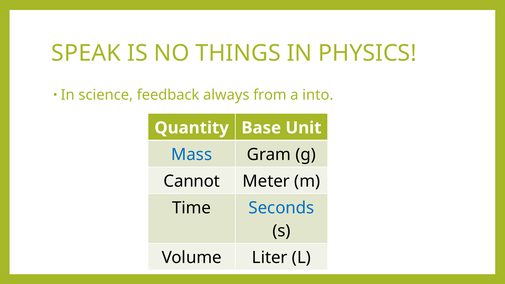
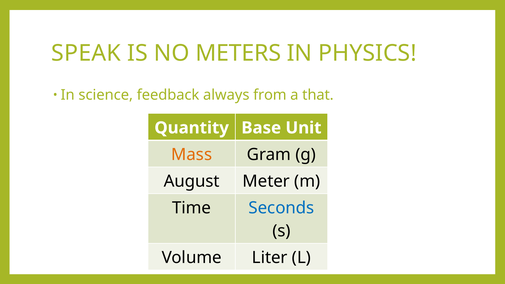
THINGS: THINGS -> METERS
into: into -> that
Mass colour: blue -> orange
Cannot: Cannot -> August
